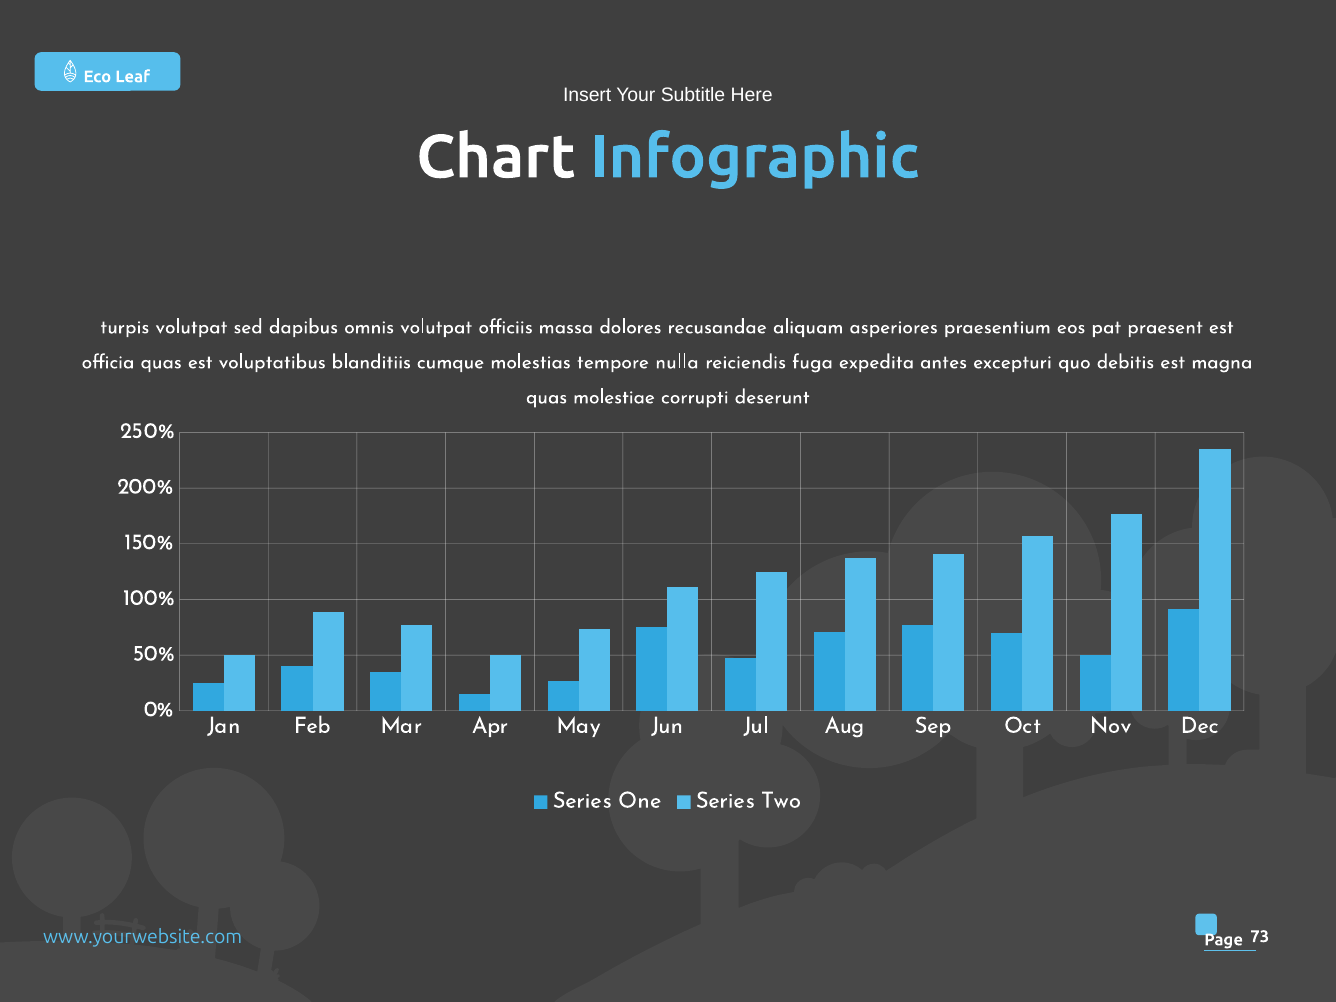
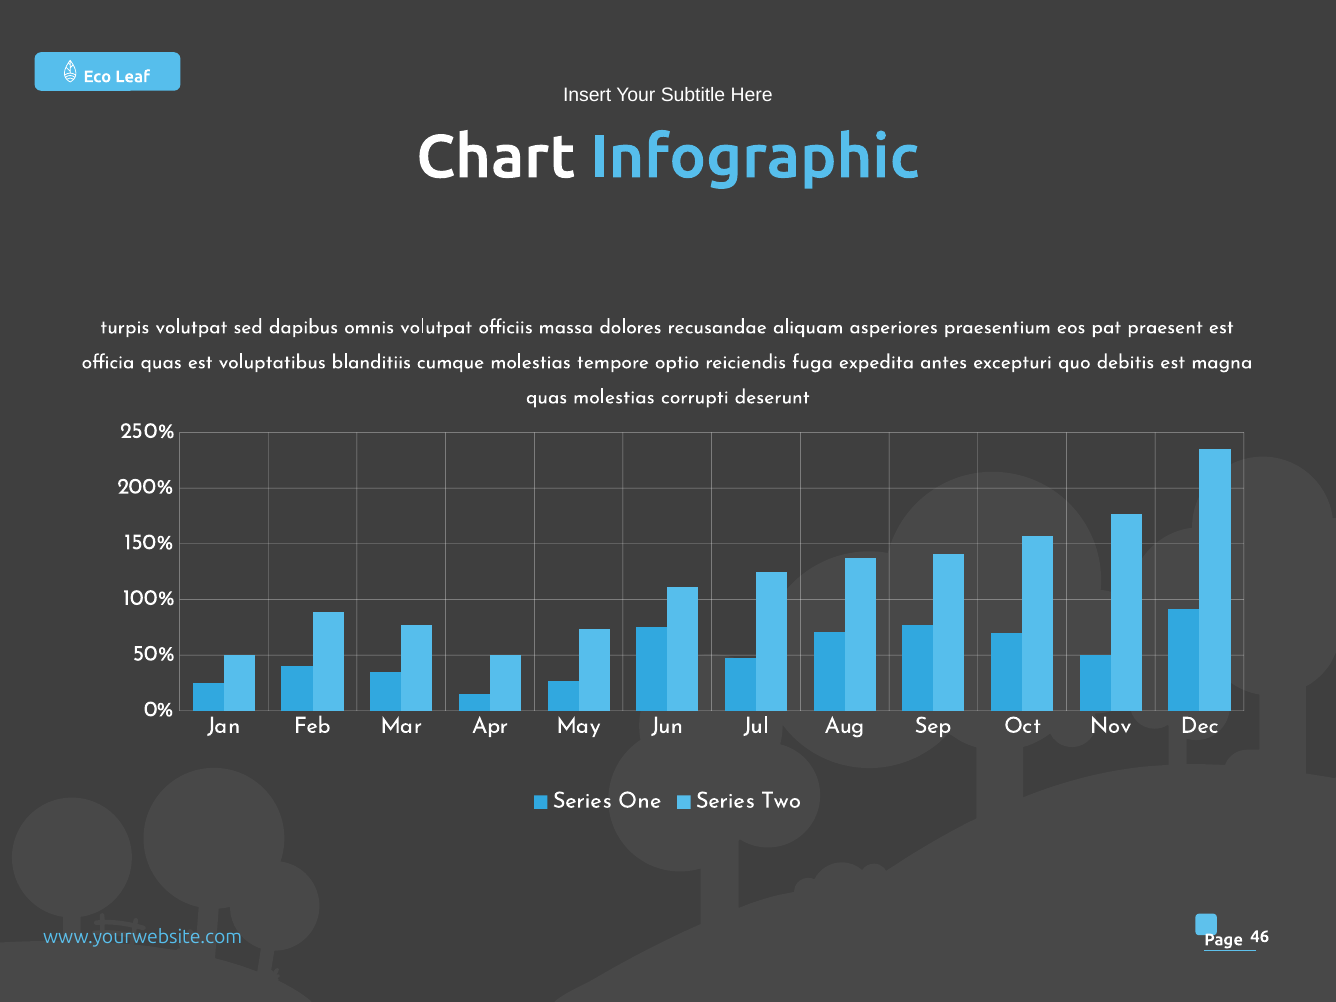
nulla: nulla -> optio
quas molestiae: molestiae -> molestias
73: 73 -> 46
